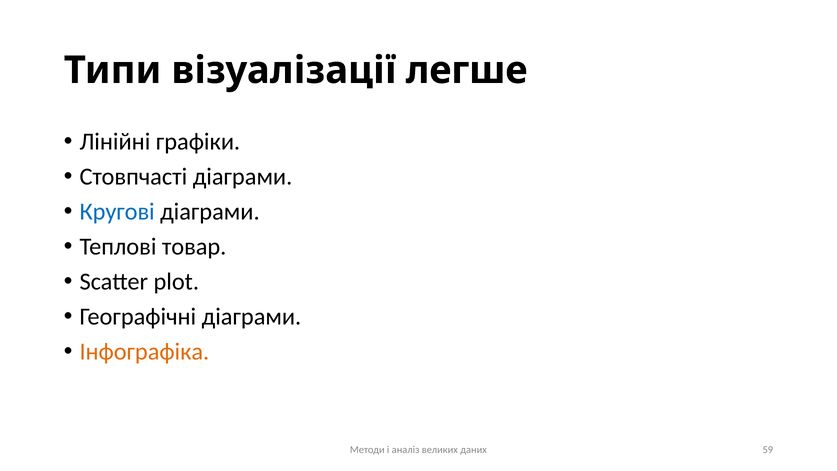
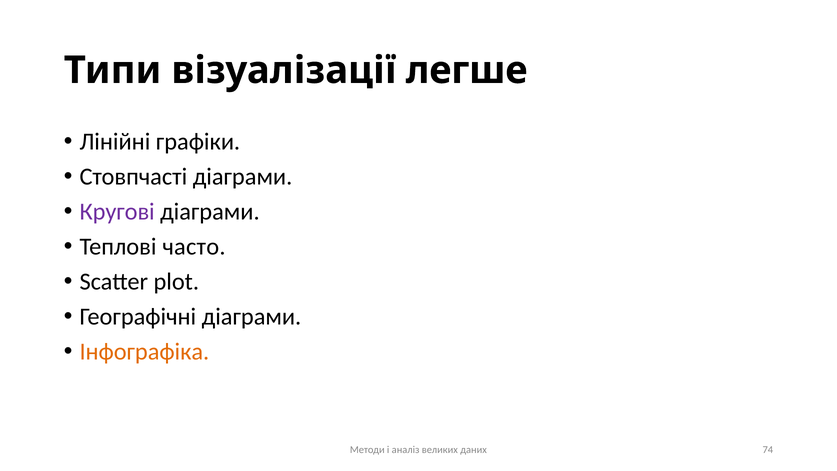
Кругові colour: blue -> purple
товар: товар -> часто
59: 59 -> 74
